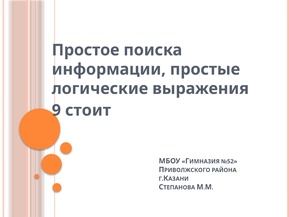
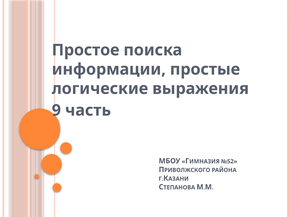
стоит: стоит -> часть
